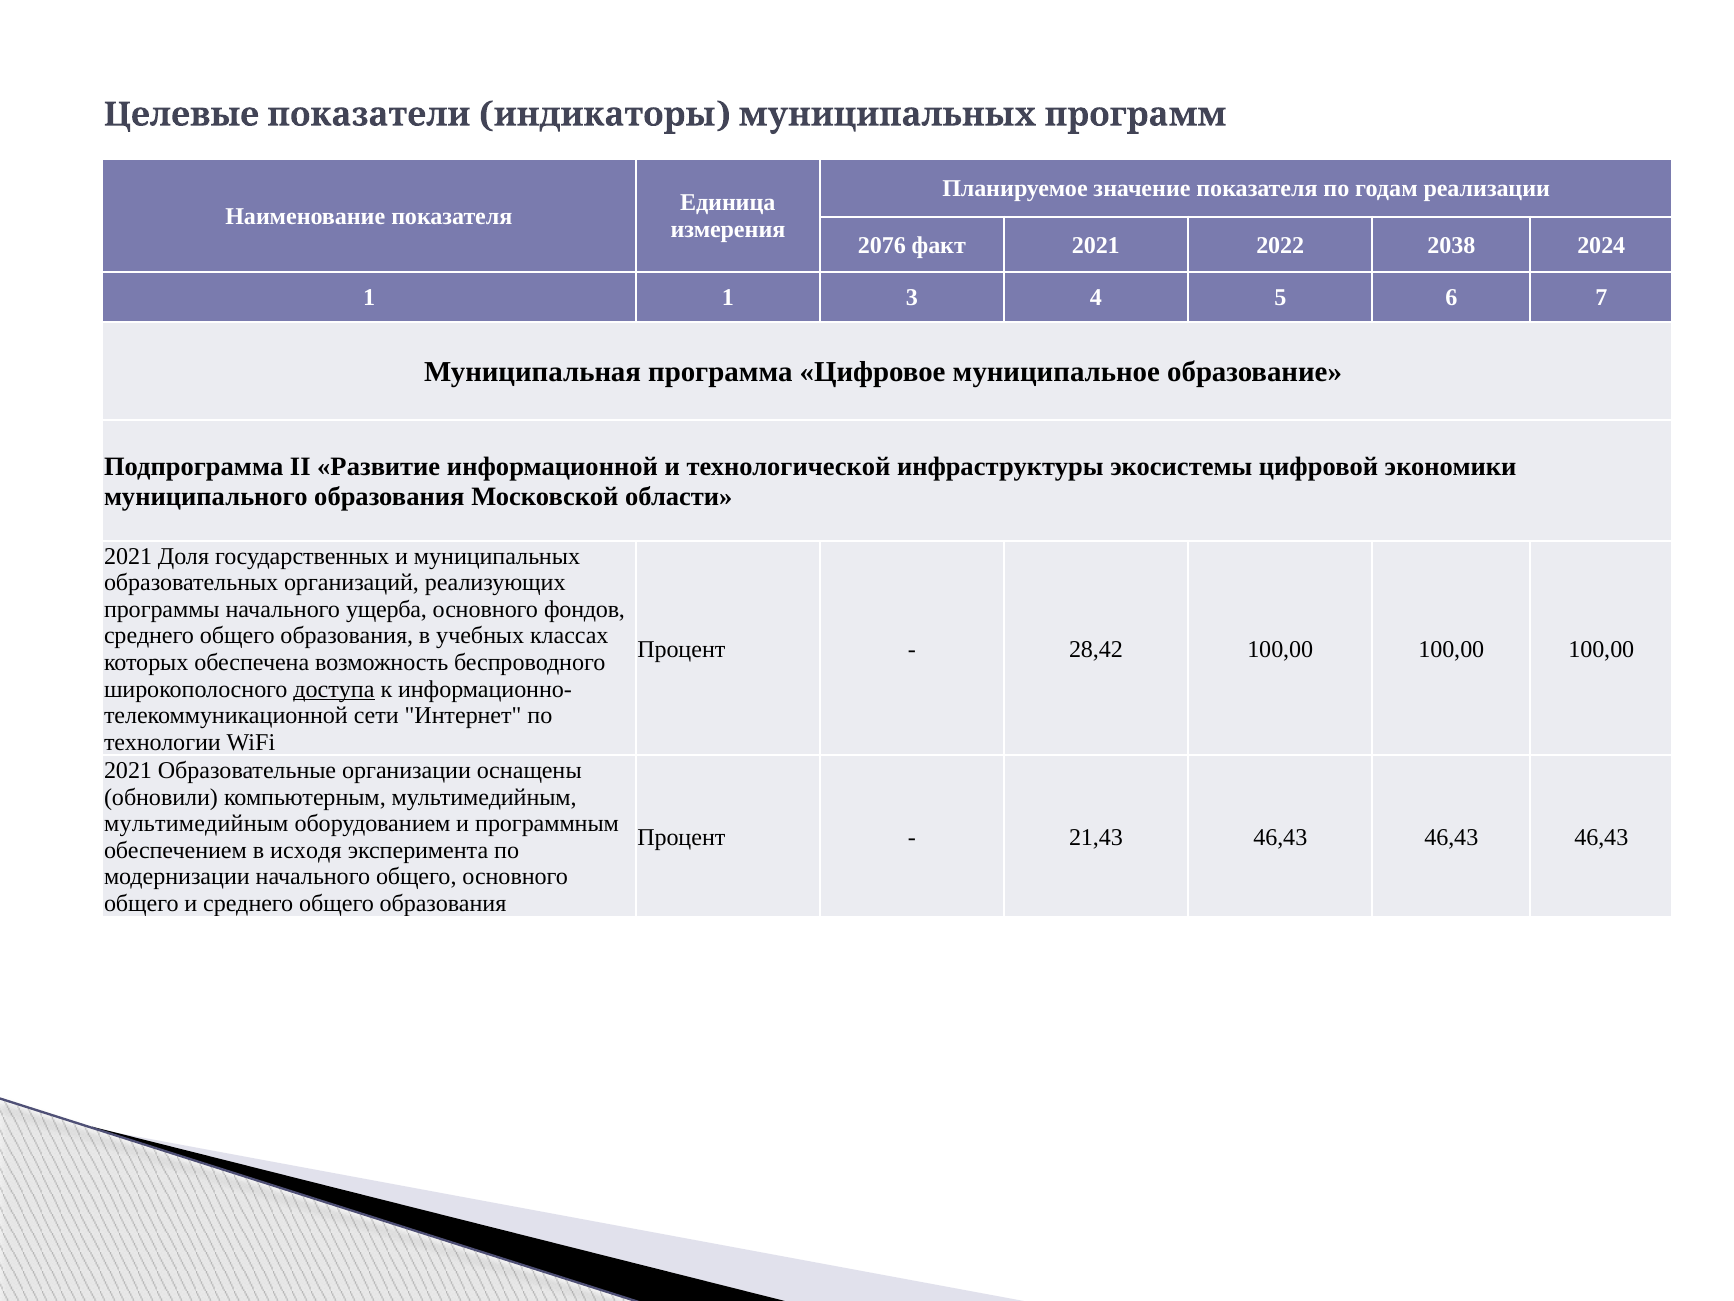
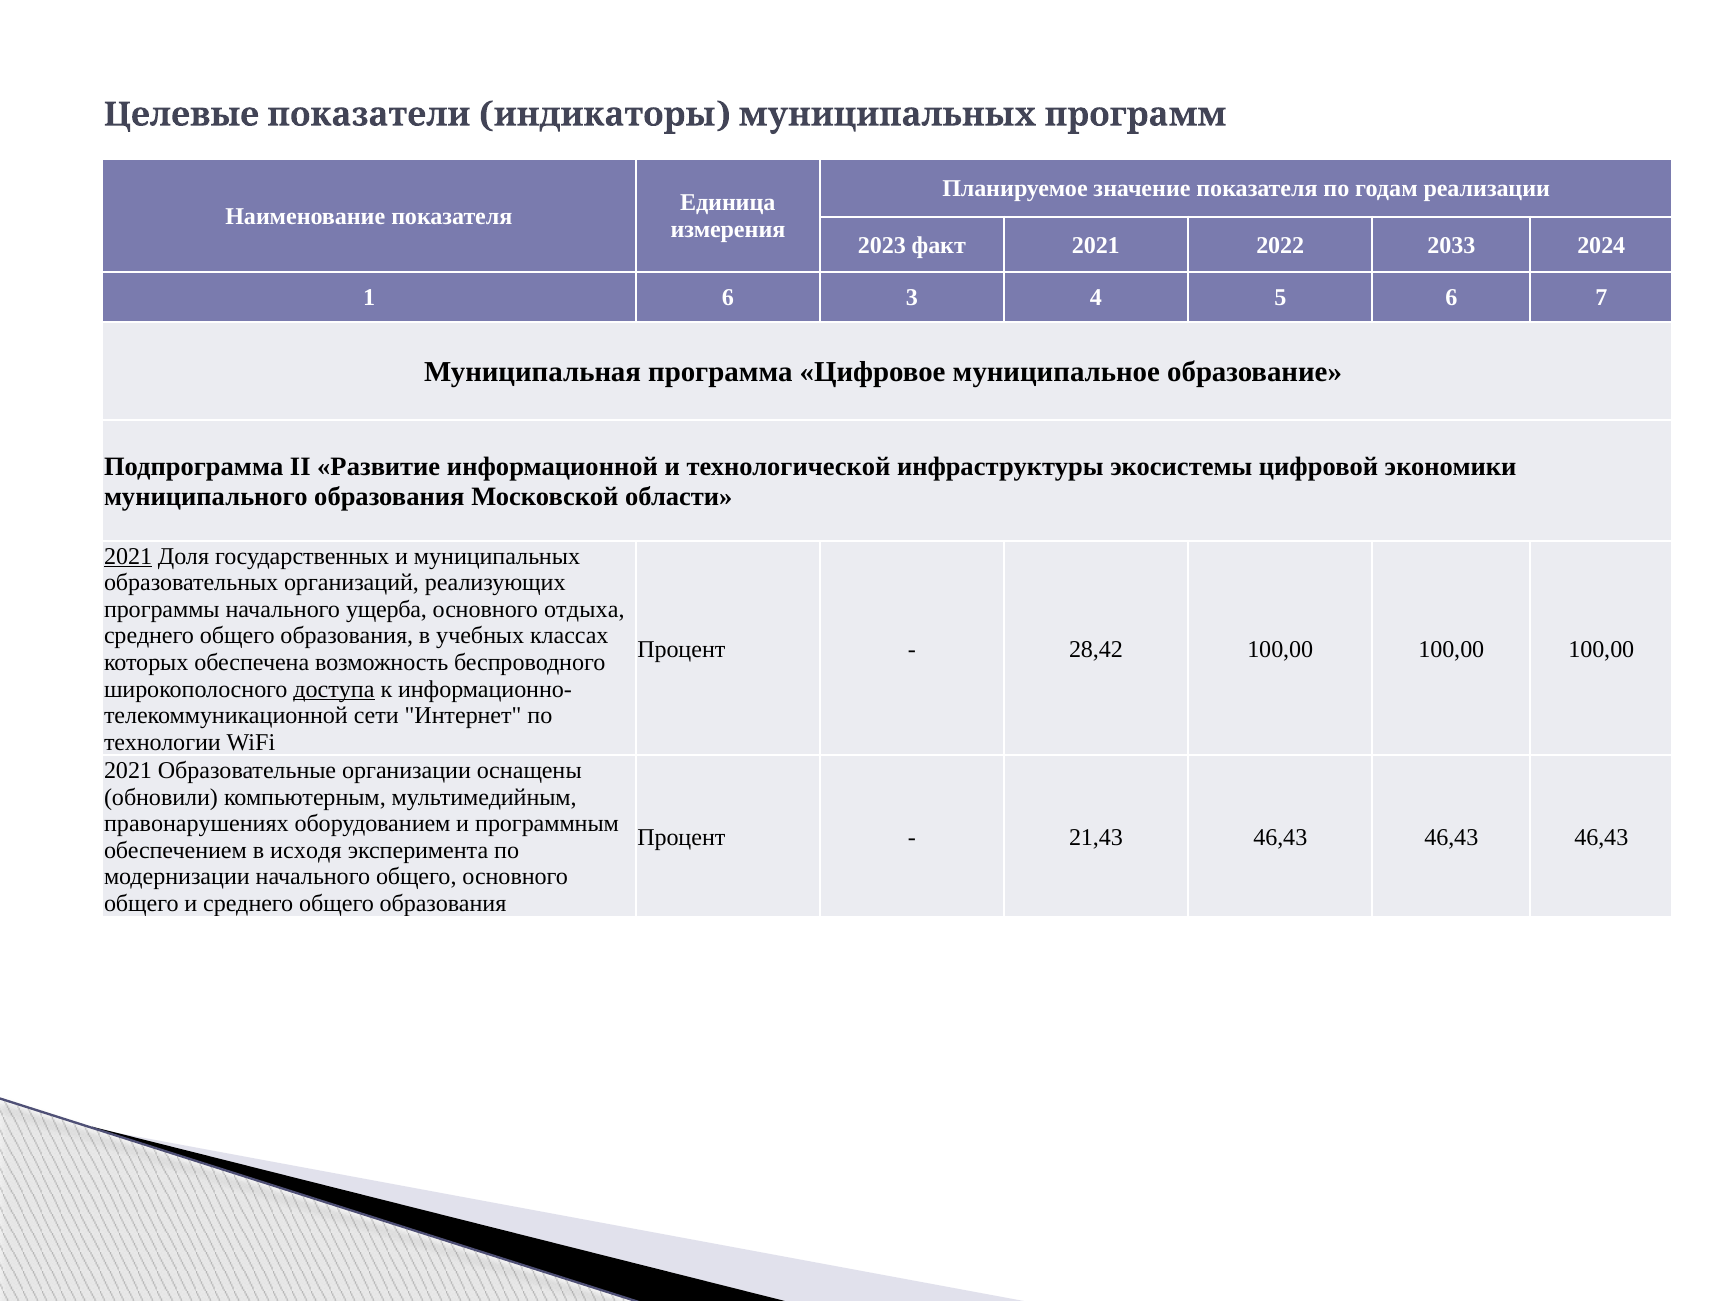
2076: 2076 -> 2023
2038: 2038 -> 2033
1 1: 1 -> 6
2021 at (128, 556) underline: none -> present
фондов: фондов -> отдыха
мультимедийным at (196, 823): мультимедийным -> правонарушениях
